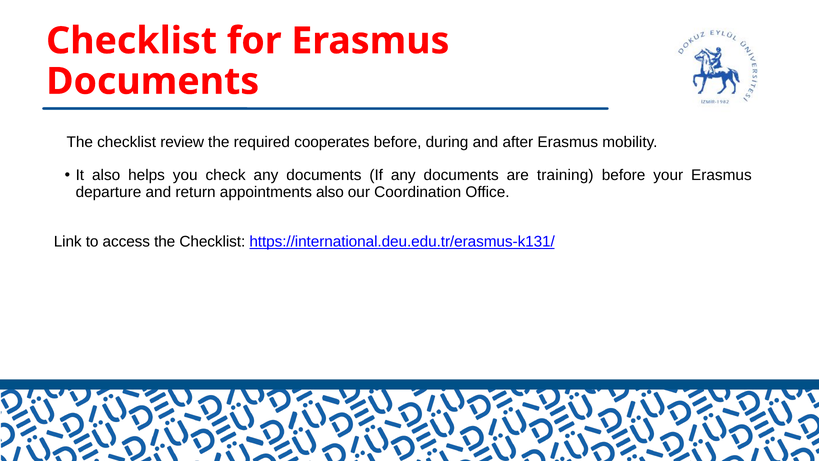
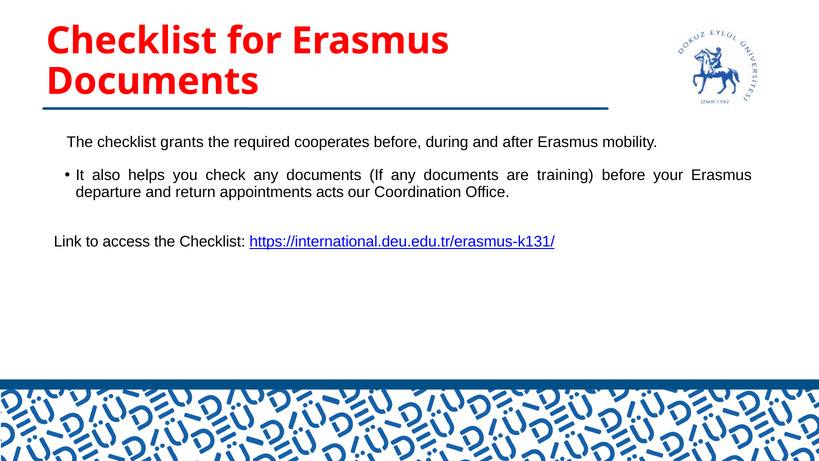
review: review -> grants
appointments also: also -> acts
